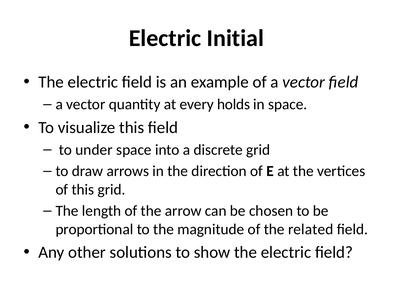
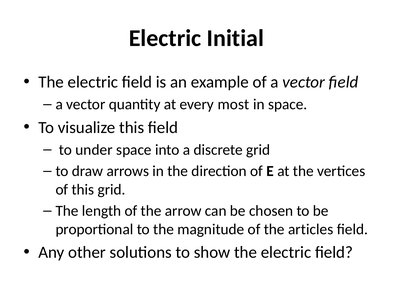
holds: holds -> most
related: related -> articles
